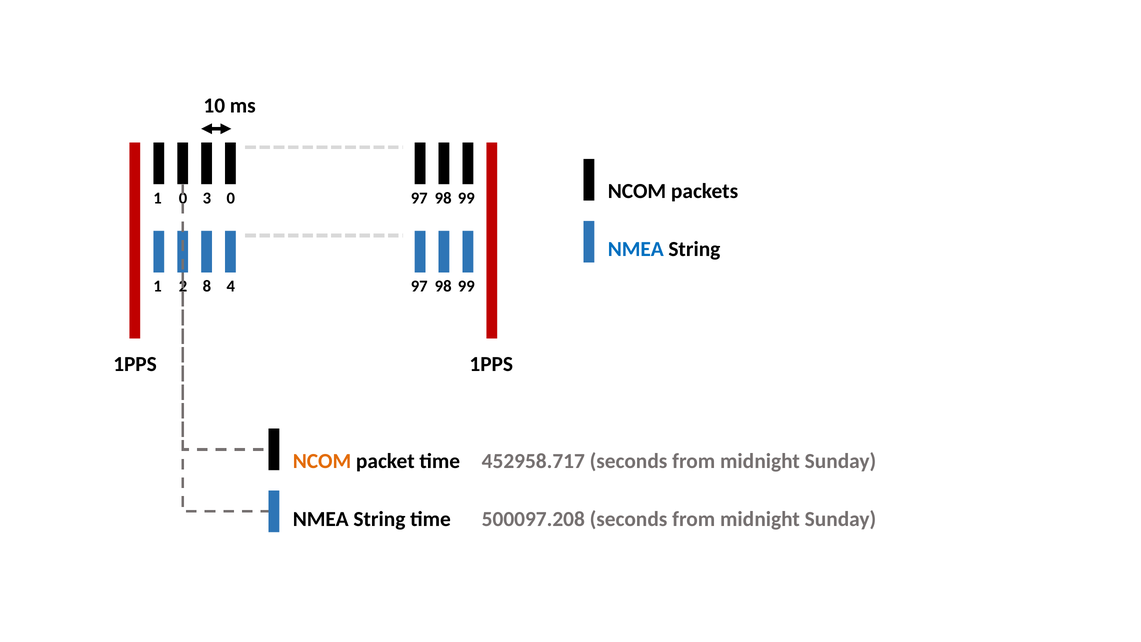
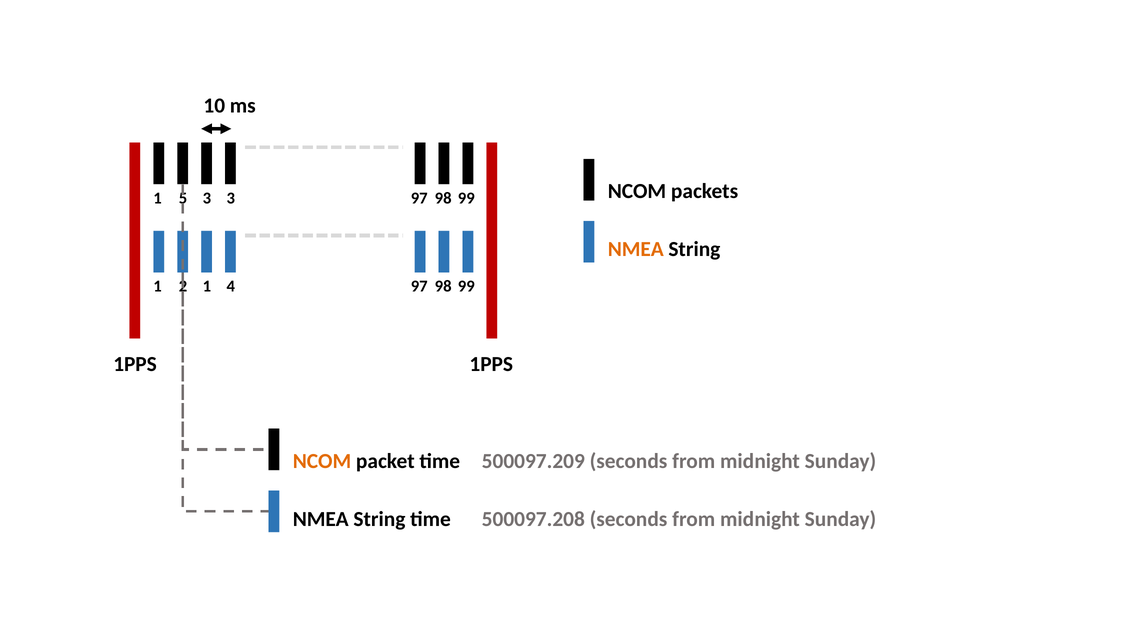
1 0: 0 -> 5
3 0: 0 -> 3
NMEA at (636, 249) colour: blue -> orange
2 8: 8 -> 1
452958.717: 452958.717 -> 500097.209
